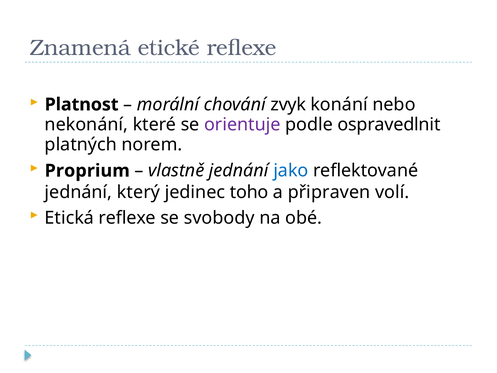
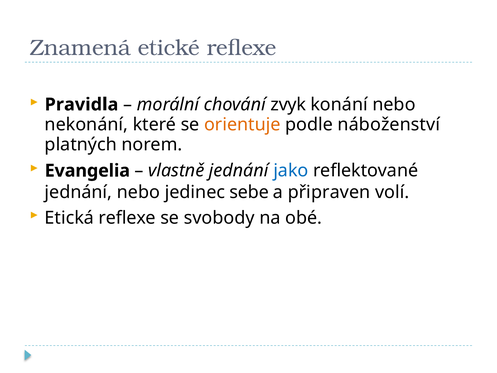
Platnost: Platnost -> Pravidla
orientuje colour: purple -> orange
ospravedlnit: ospravedlnit -> náboženství
Proprium: Proprium -> Evangelia
jednání který: který -> nebo
toho: toho -> sebe
